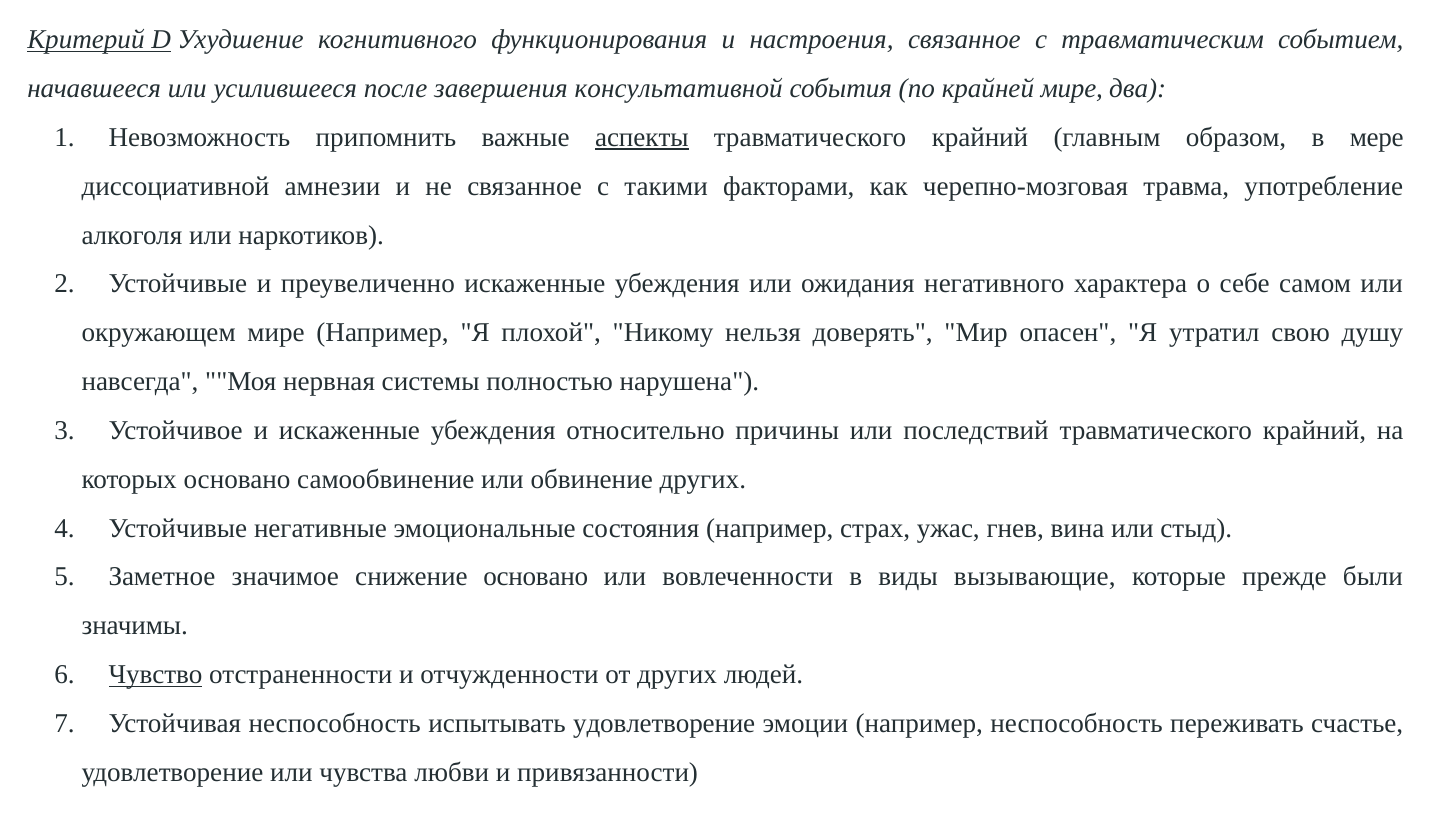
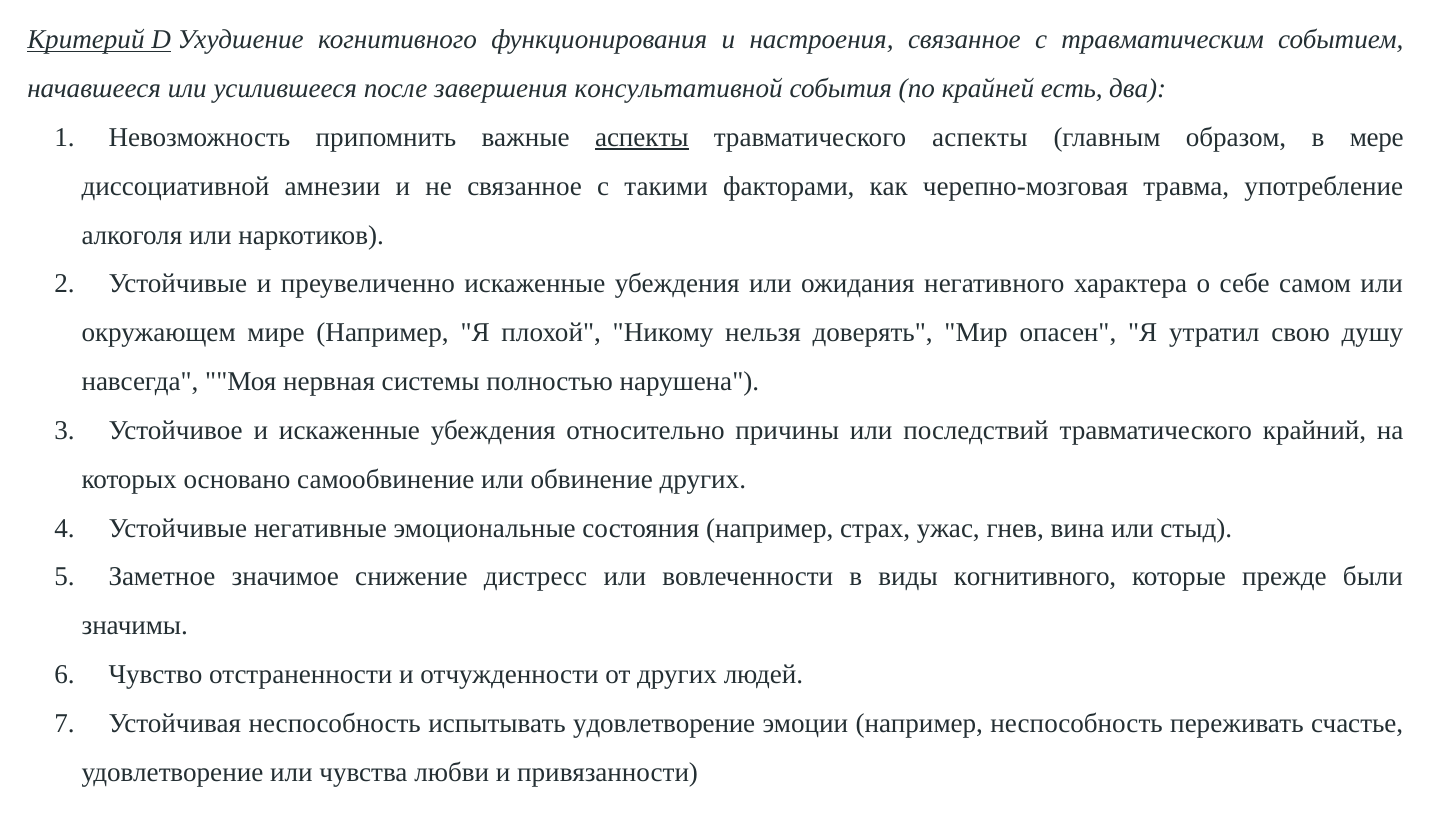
крайней мире: мире -> есть
крайний at (980, 137): крайний -> аспекты
снижение основано: основано -> дистресс
виды вызывающие: вызывающие -> когнитивного
Чувство underline: present -> none
